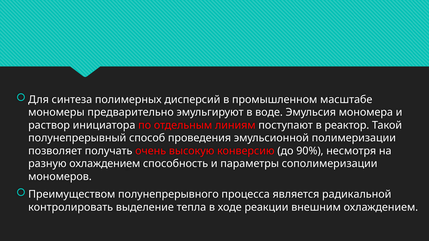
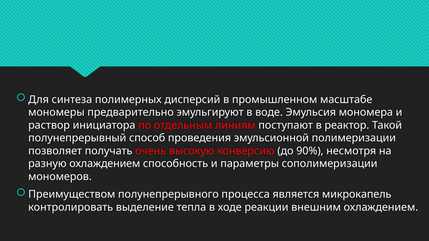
радикальной: радикальной -> микрокапель
